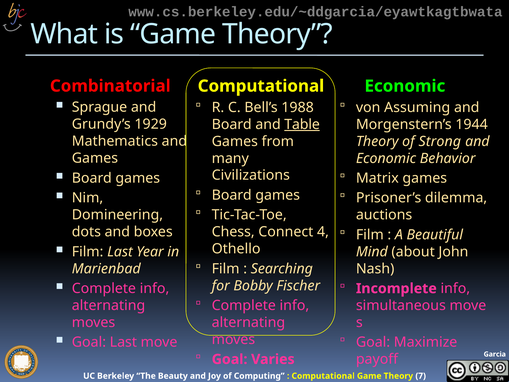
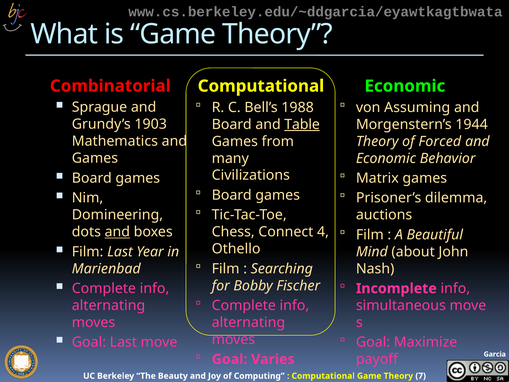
1929: 1929 -> 1903
Strong: Strong -> Forced
and at (117, 232) underline: none -> present
